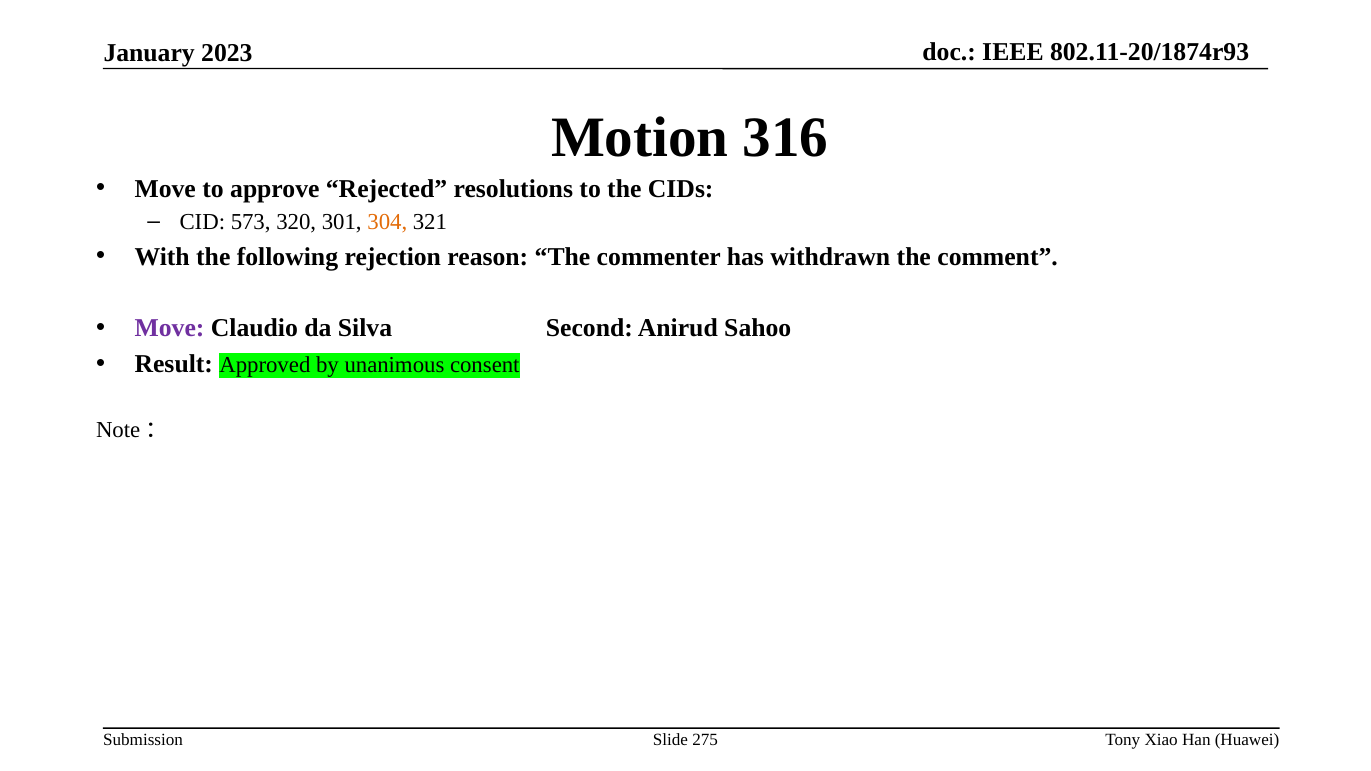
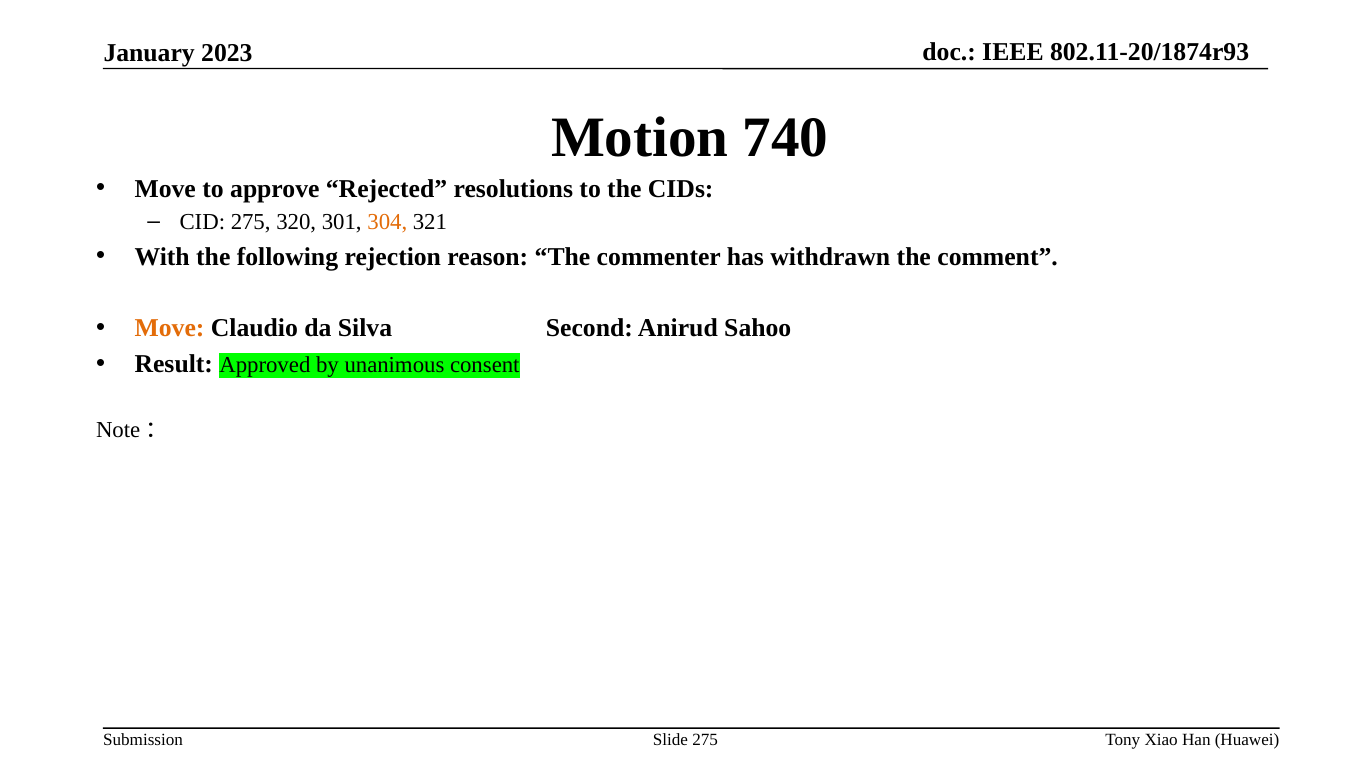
316: 316 -> 740
CID 573: 573 -> 275
Move at (170, 329) colour: purple -> orange
